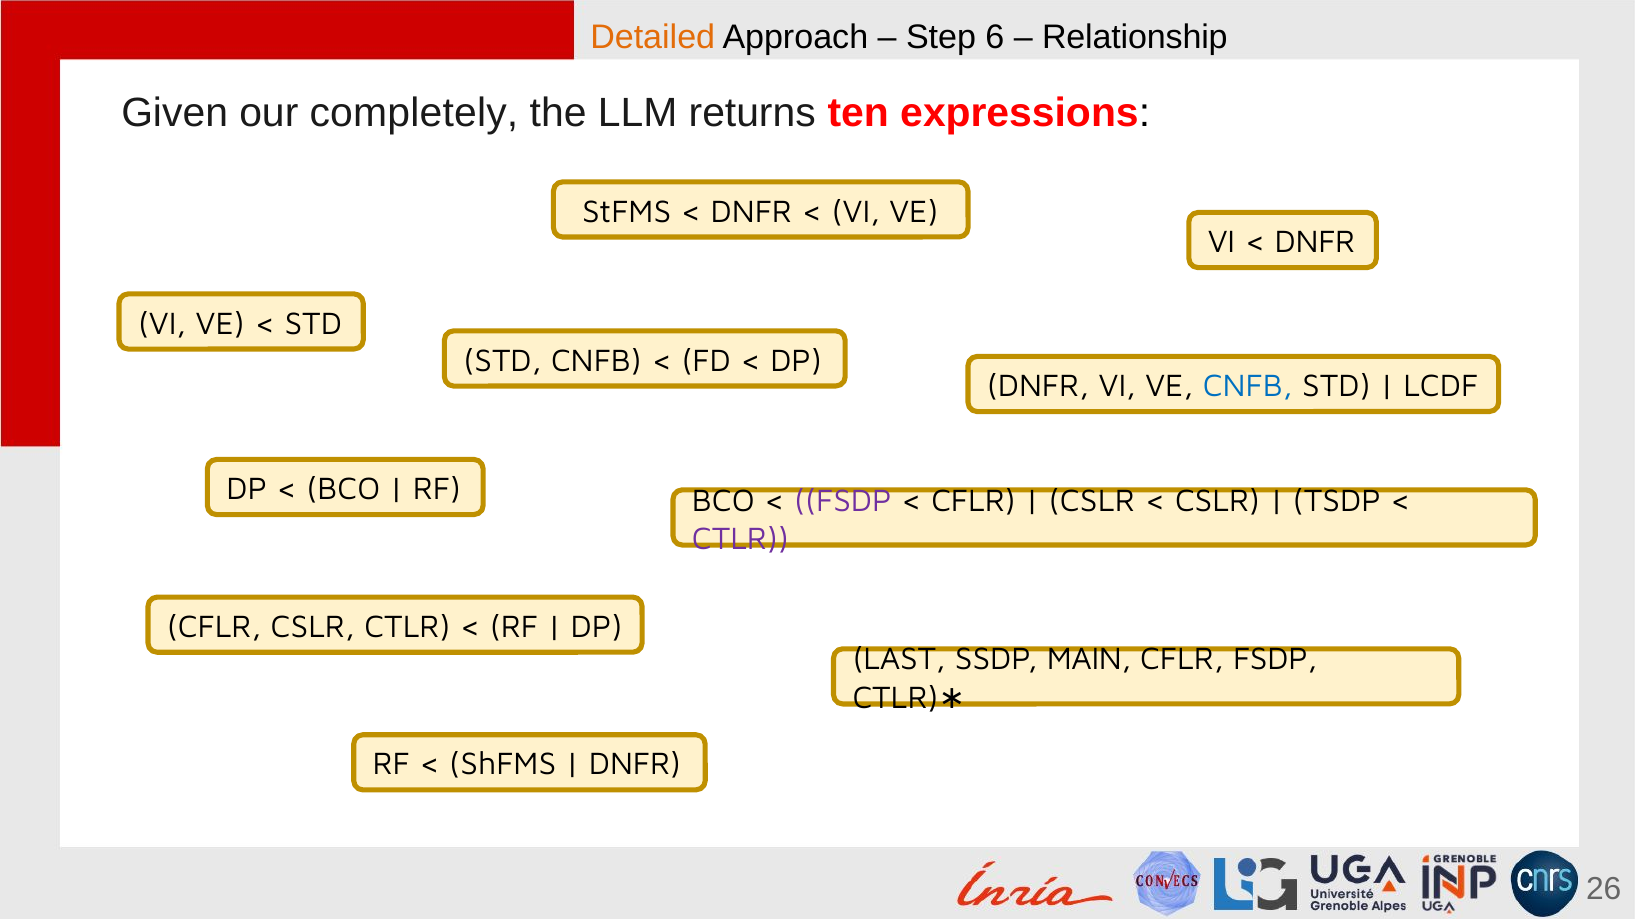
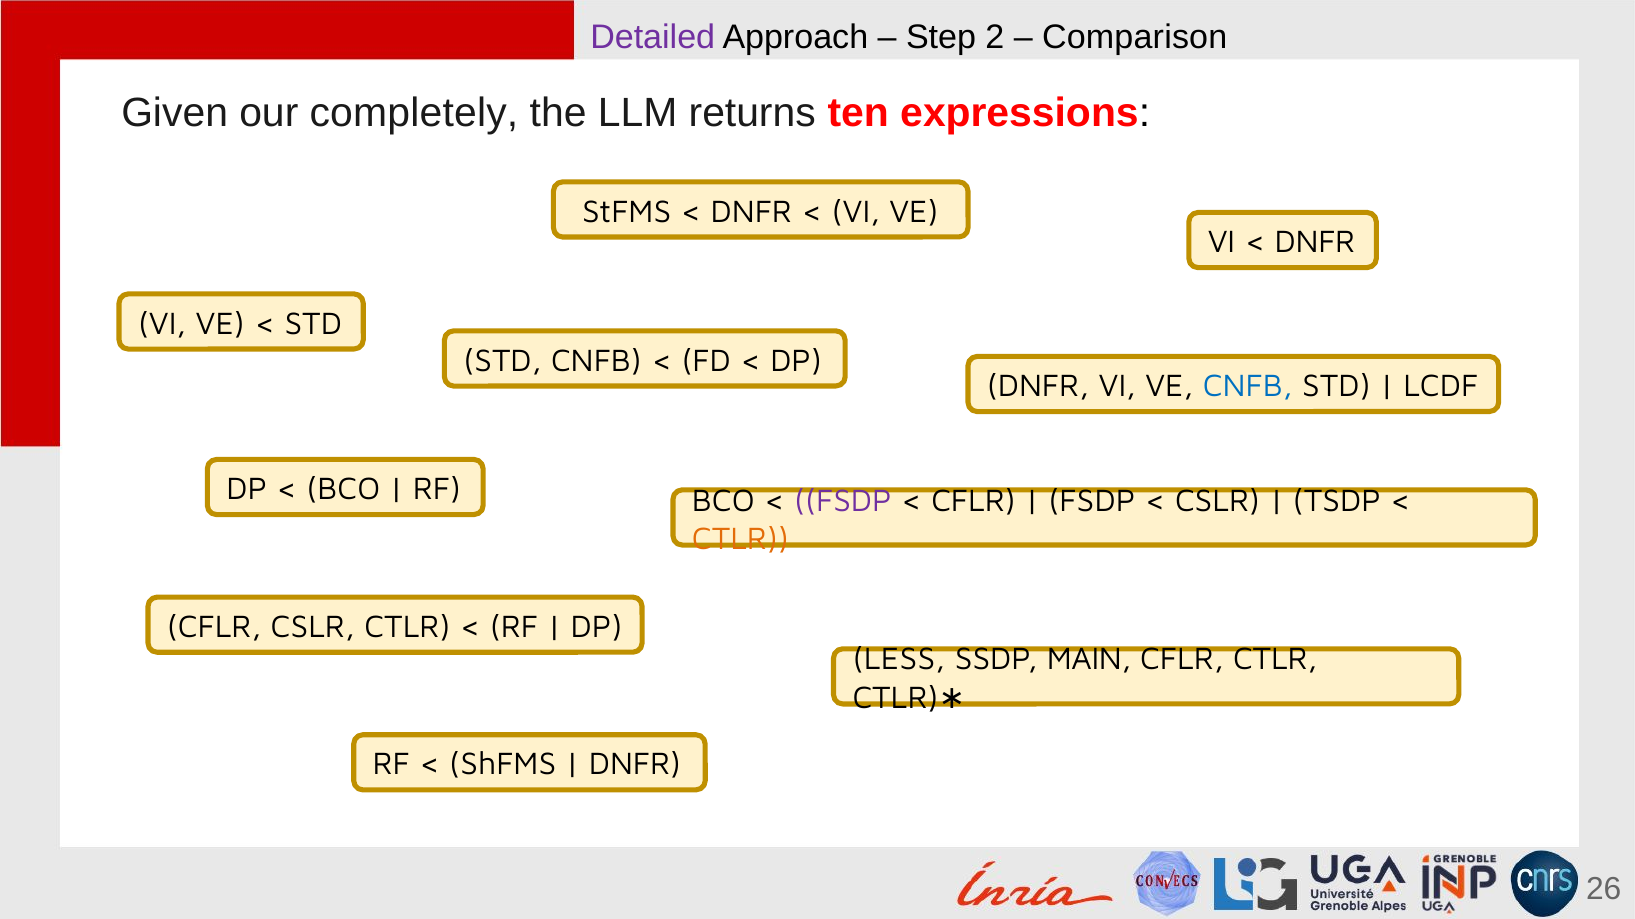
Detailed colour: orange -> purple
6: 6 -> 2
Relationship: Relationship -> Comparison
CSLR at (1092, 501): CSLR -> FSDP
CTLR at (740, 539) colour: purple -> orange
LAST: LAST -> LESS
CFLR FSDP: FSDP -> CTLR
